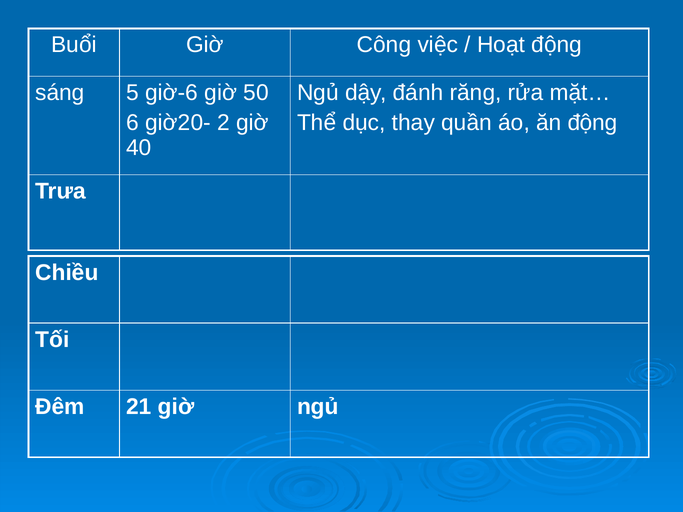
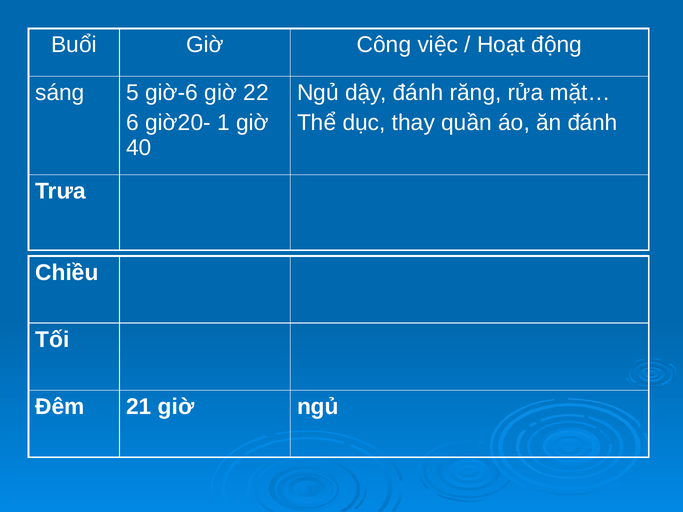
50: 50 -> 22
2: 2 -> 1
ăn động: động -> đánh
